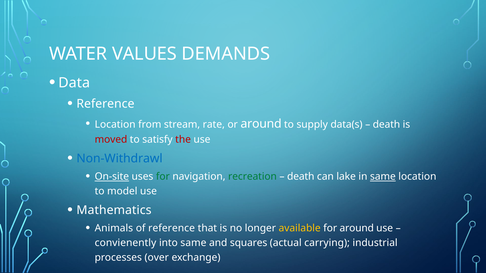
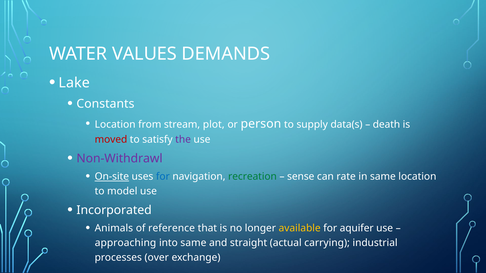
Data: Data -> Lake
Reference at (105, 104): Reference -> Constants
rate: rate -> plot
or around: around -> person
the colour: red -> purple
Non-Withdrawl colour: blue -> purple
for at (163, 177) colour: green -> blue
death at (301, 177): death -> sense
lake: lake -> rate
same at (383, 177) underline: present -> none
Mathematics: Mathematics -> Incorporated
for around: around -> aquifer
convienently: convienently -> approaching
squares: squares -> straight
